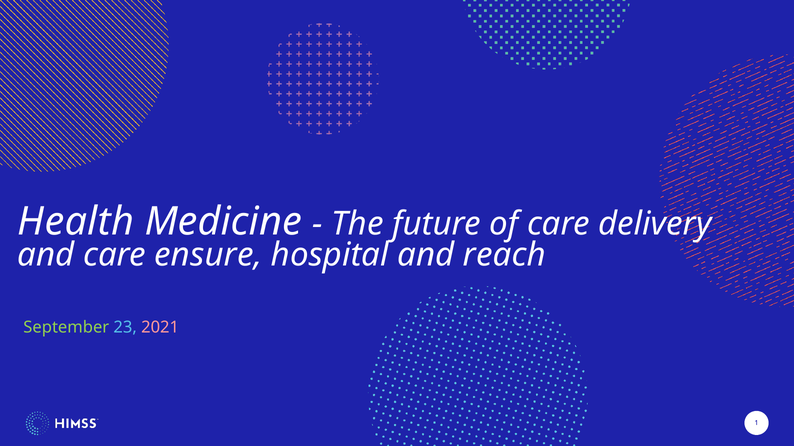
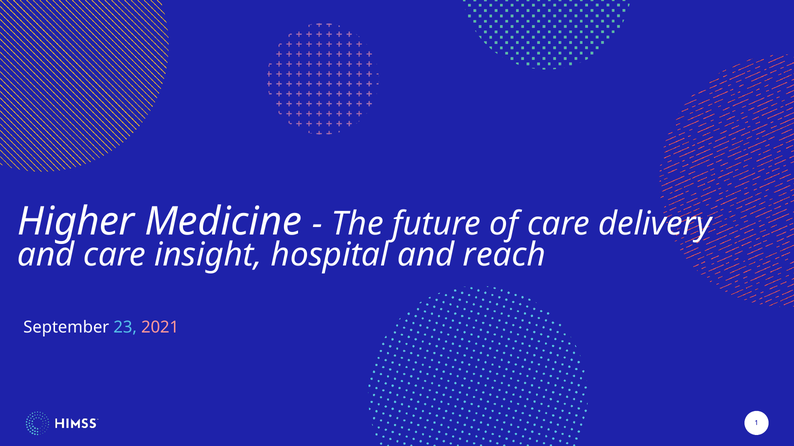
Health: Health -> Higher
ensure: ensure -> insight
September colour: light green -> white
